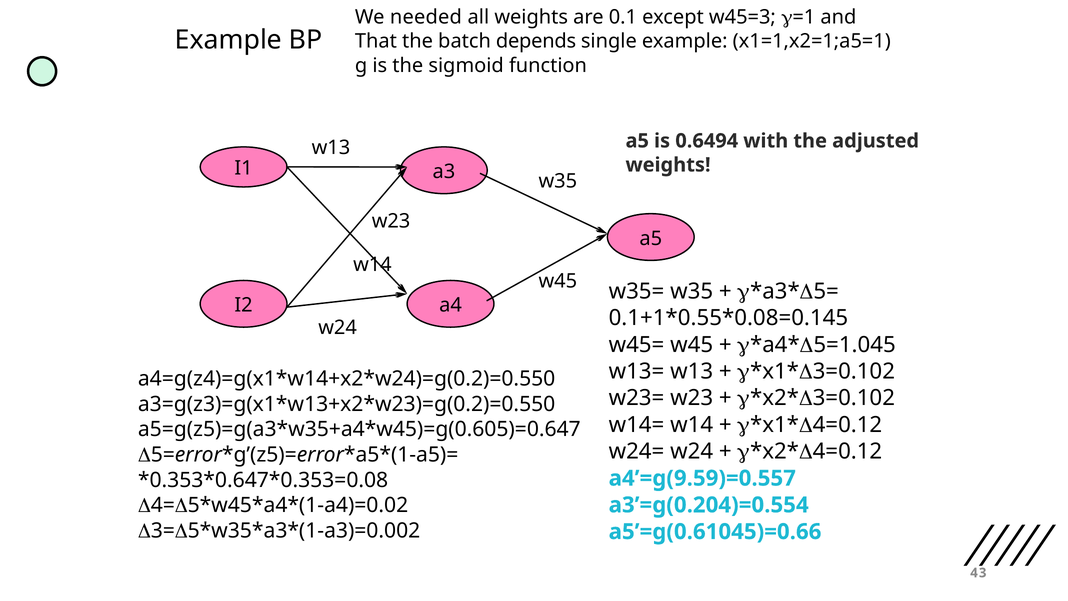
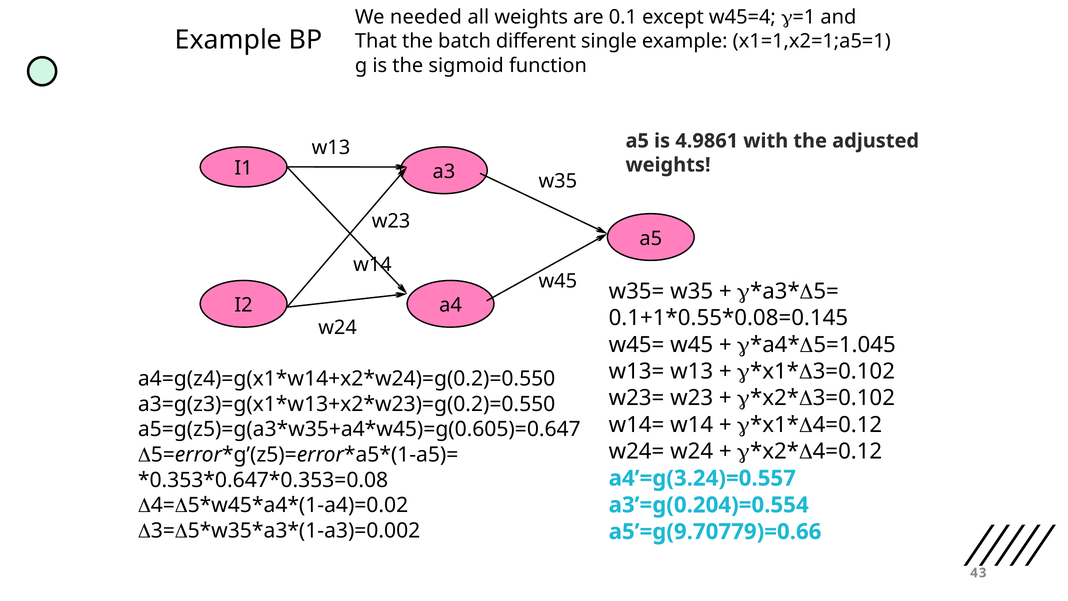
w45=3: w45=3 -> w45=4
depends: depends -> different
0.6494: 0.6494 -> 4.9861
a4’=g(9.59)=0.557: a4’=g(9.59)=0.557 -> a4’=g(3.24)=0.557
a5’=g(0.61045)=0.66: a5’=g(0.61045)=0.66 -> a5’=g(9.70779)=0.66
